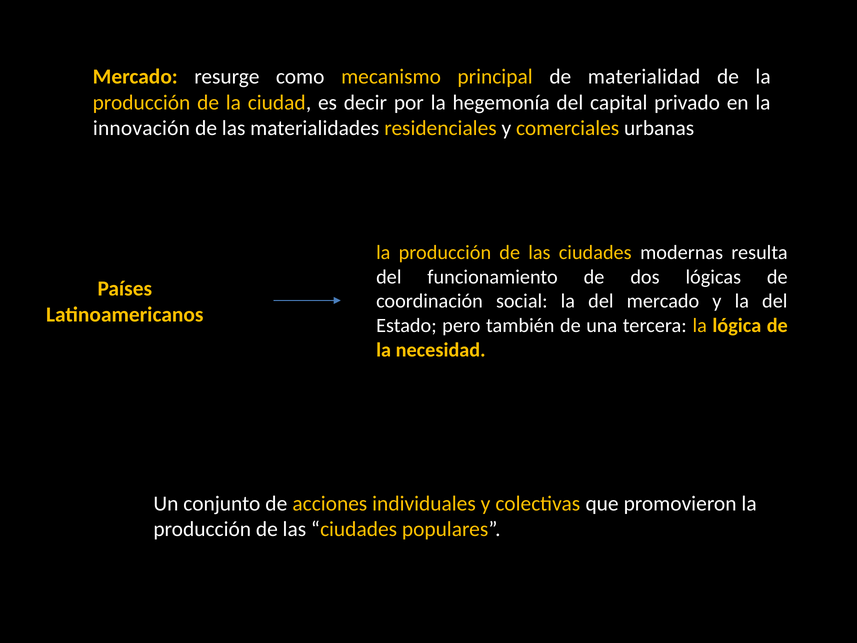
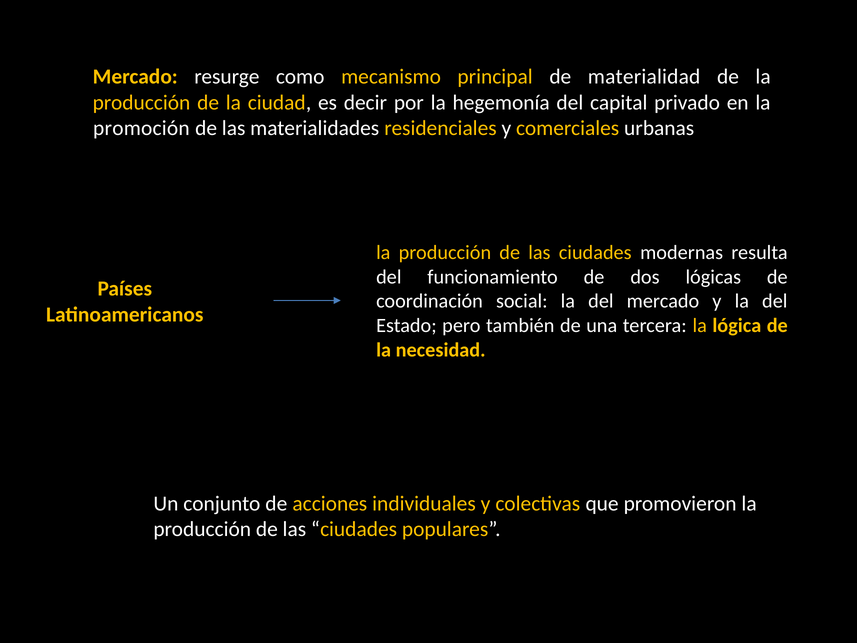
innovación: innovación -> promoción
